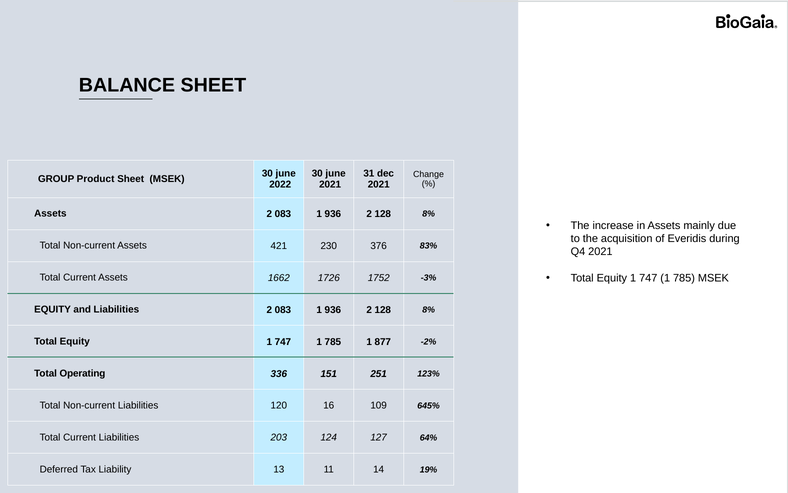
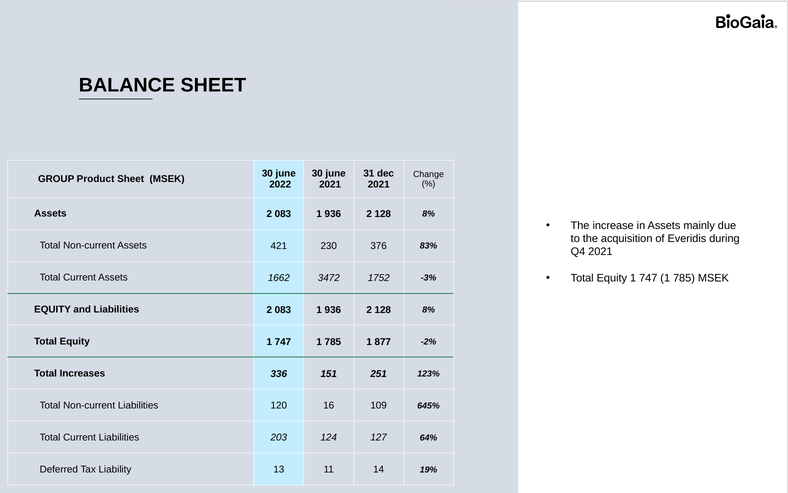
1726: 1726 -> 3472
Operating: Operating -> Increases
